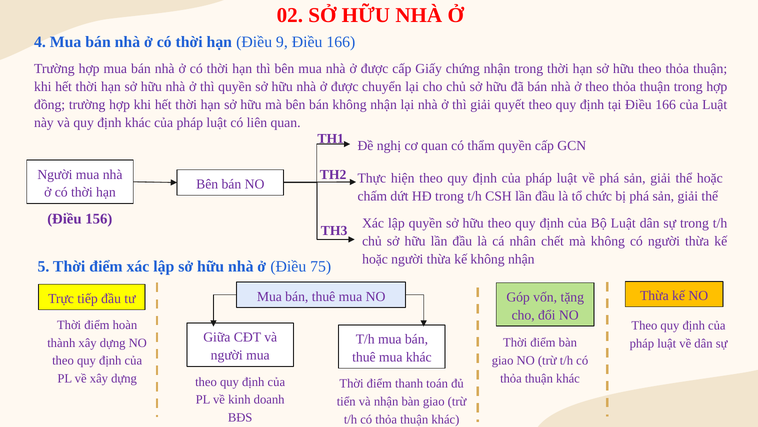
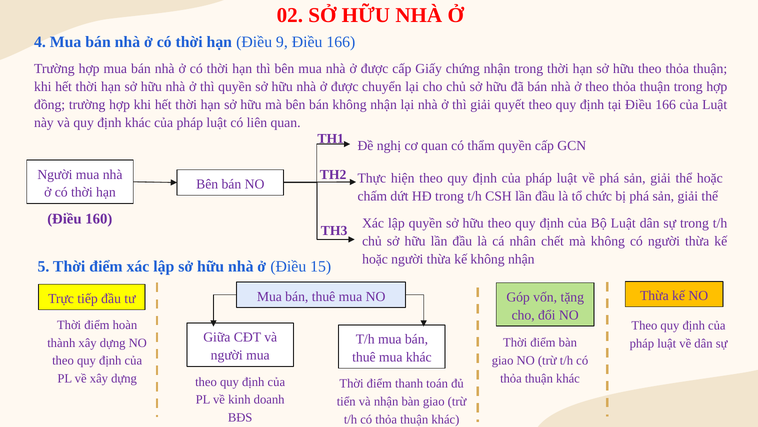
156: 156 -> 160
75: 75 -> 15
